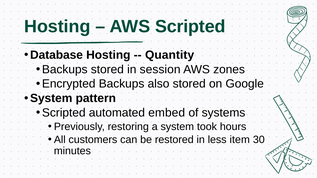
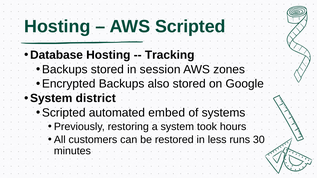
Quantity: Quantity -> Tracking
pattern: pattern -> district
item: item -> runs
